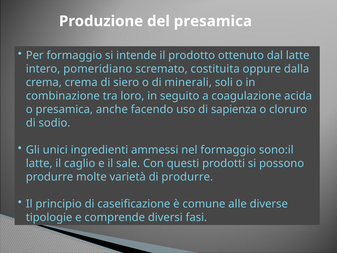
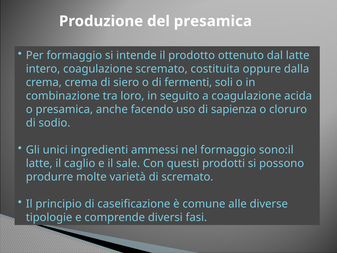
intero pomeridiano: pomeridiano -> coagulazione
minerali: minerali -> fermenti
di produrre: produrre -> scremato
